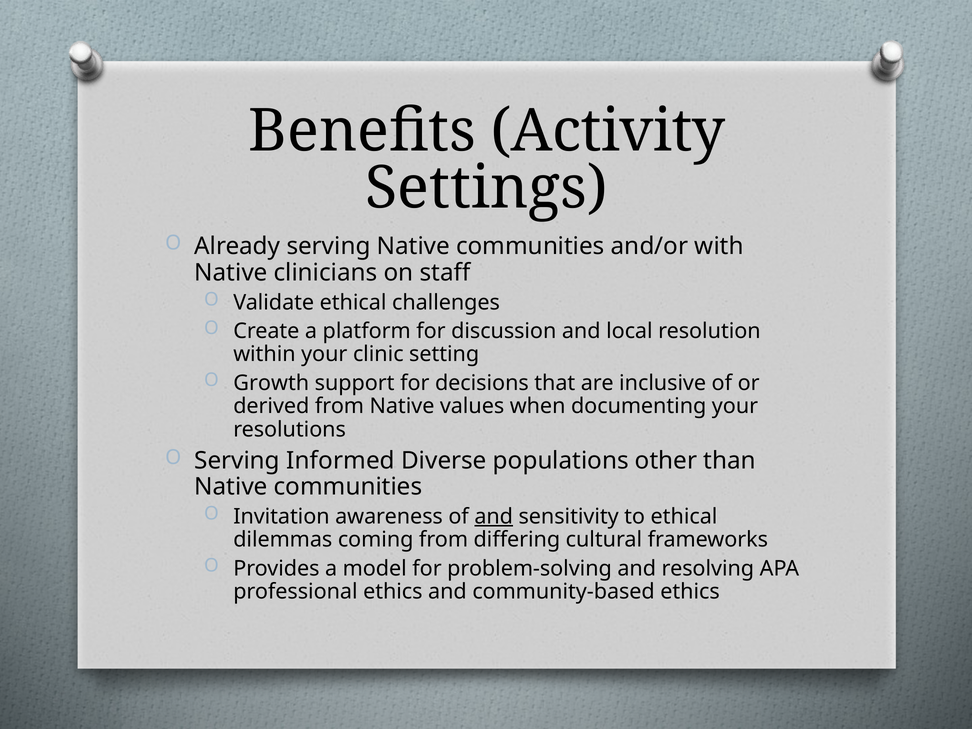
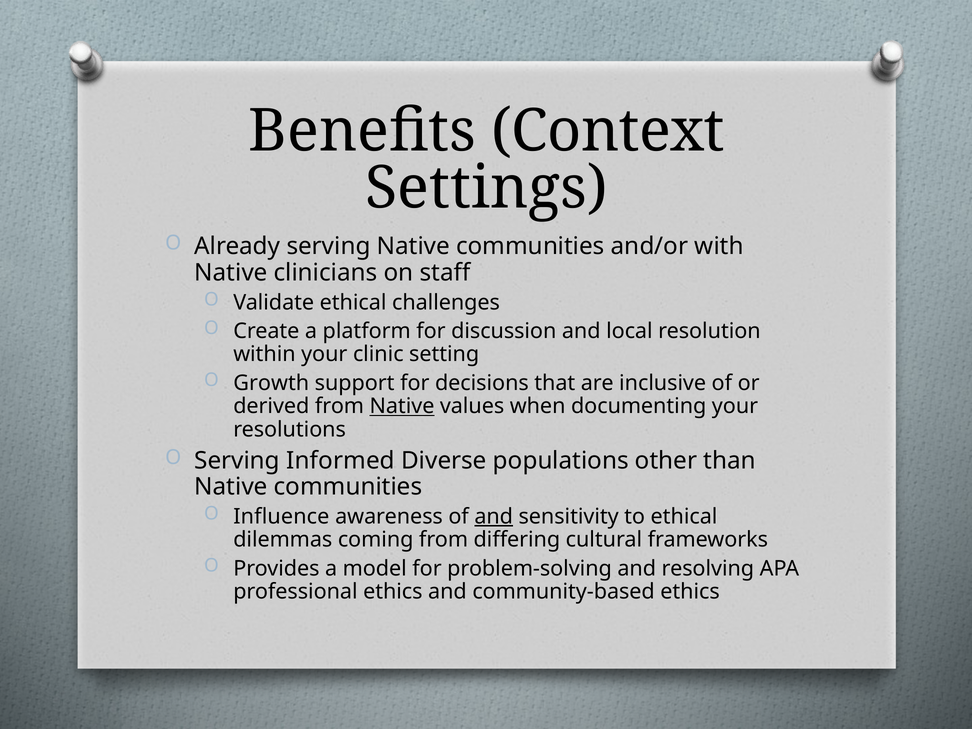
Activity: Activity -> Context
Native at (402, 406) underline: none -> present
Invitation: Invitation -> Influence
